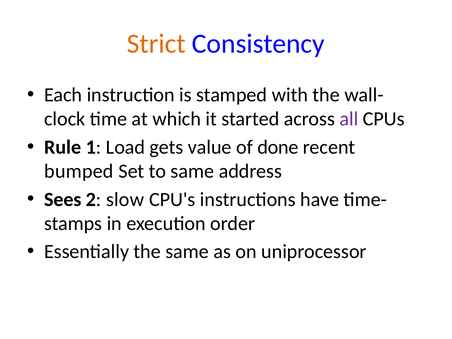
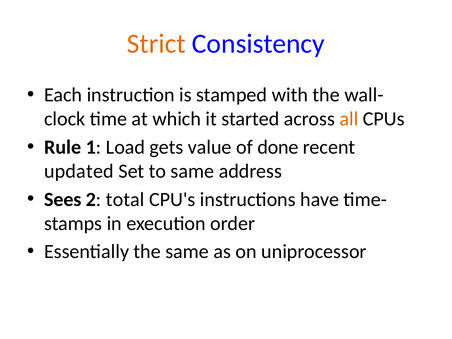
all colour: purple -> orange
bumped: bumped -> updated
slow: slow -> total
